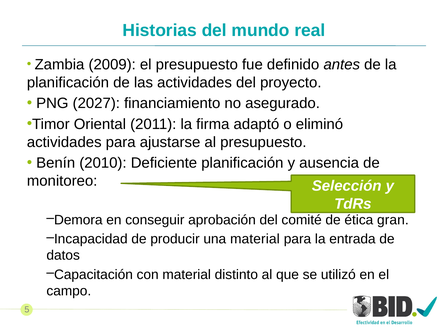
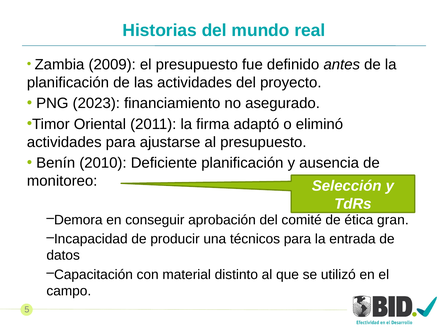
2027: 2027 -> 2023
una material: material -> técnicos
